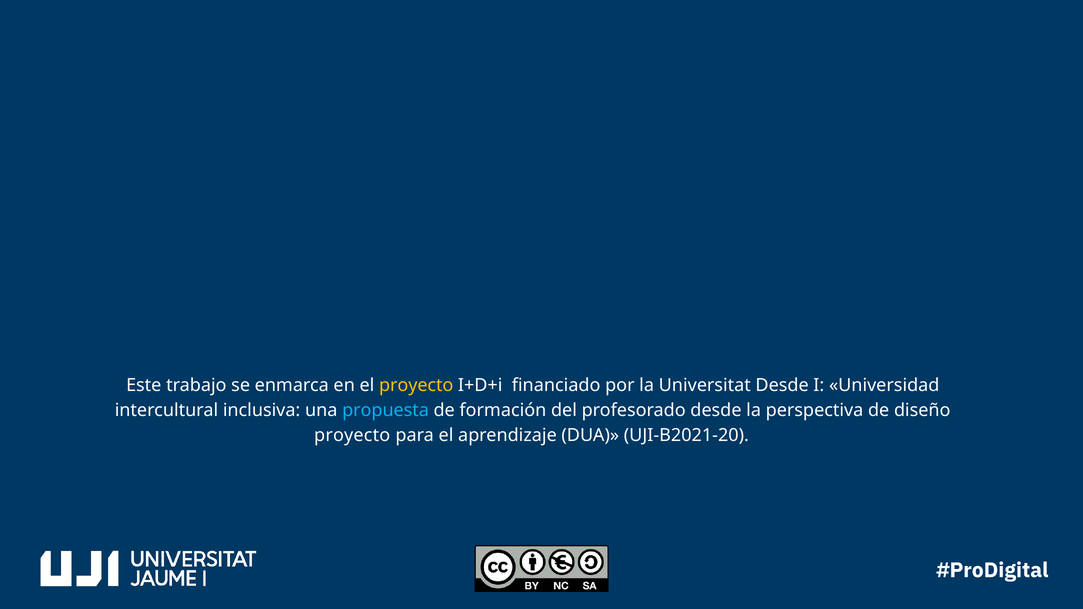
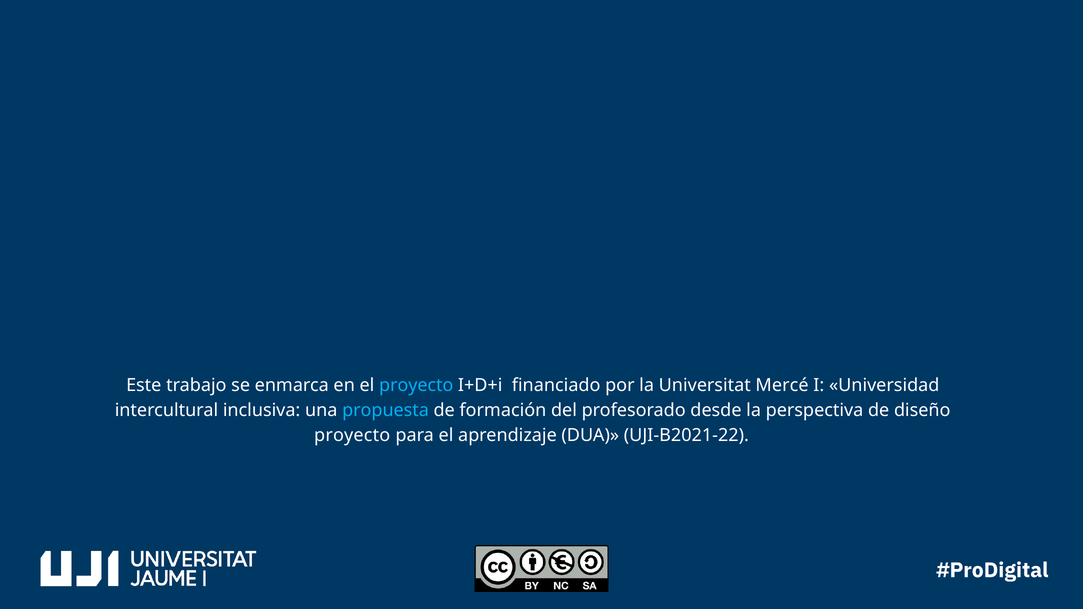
proyecto at (416, 385) colour: yellow -> light blue
Universitat Desde: Desde -> Mercé
UJI-B2021-20: UJI-B2021-20 -> UJI-B2021-22
